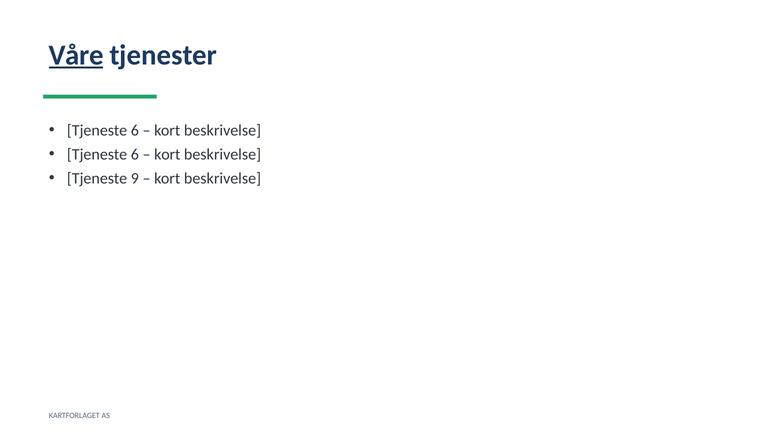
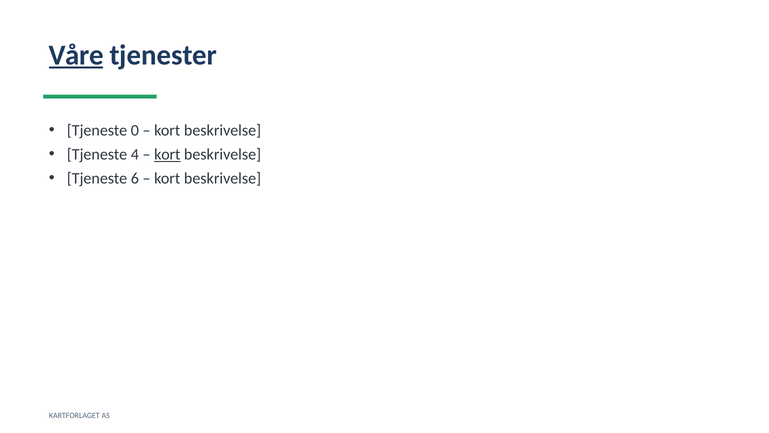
6 at (135, 130): 6 -> 0
6 at (135, 154): 6 -> 4
kort at (167, 154) underline: none -> present
9: 9 -> 6
